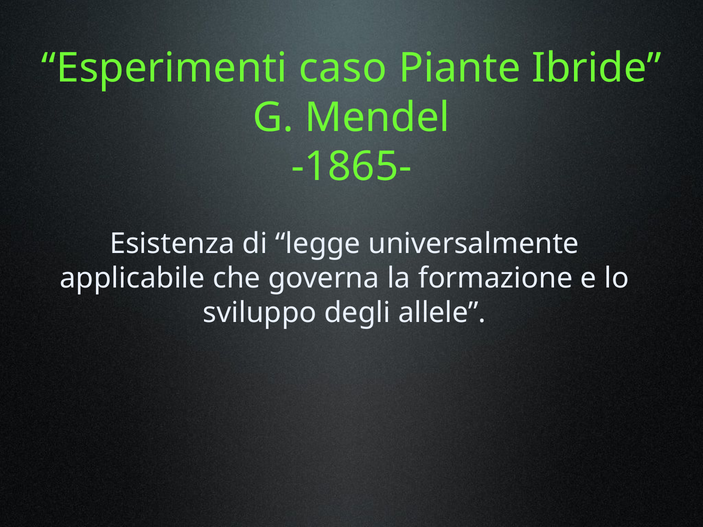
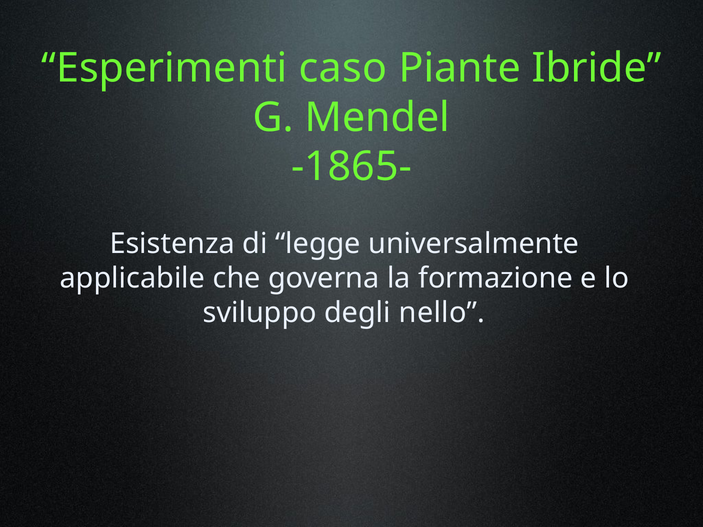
allele: allele -> nello
